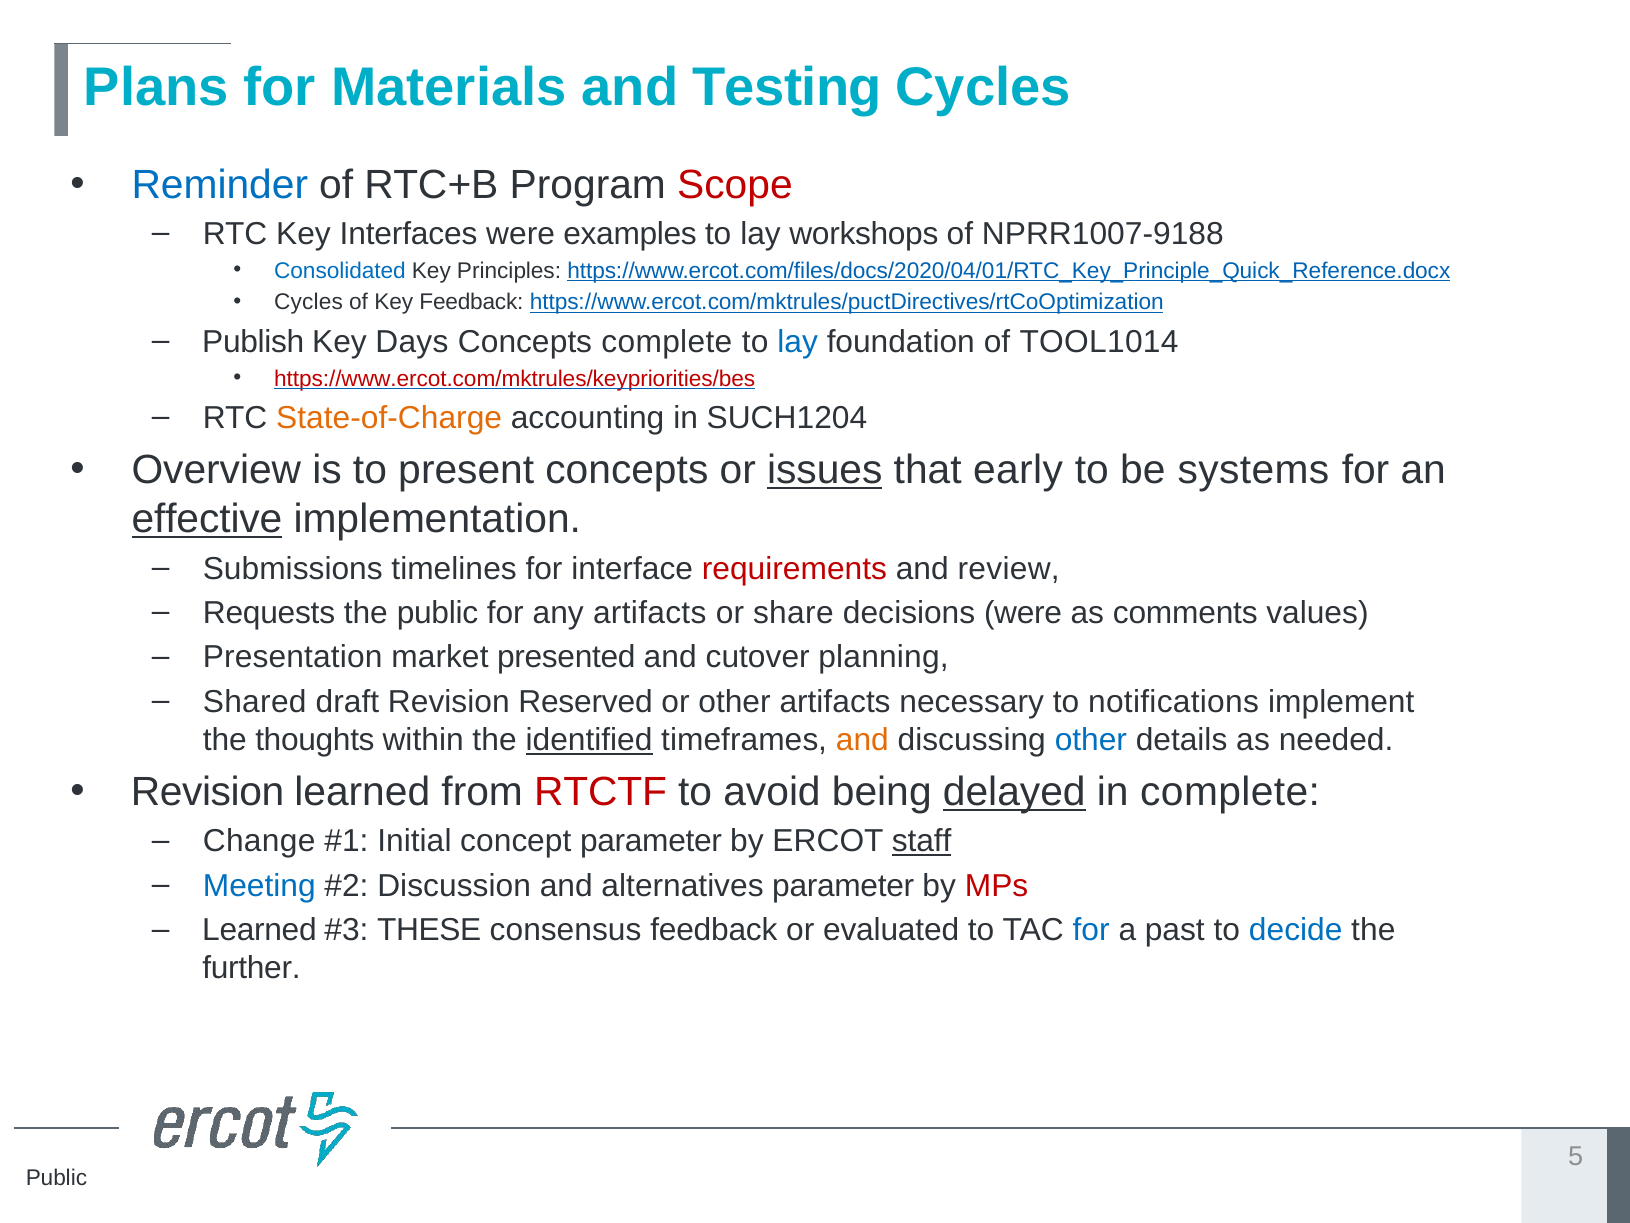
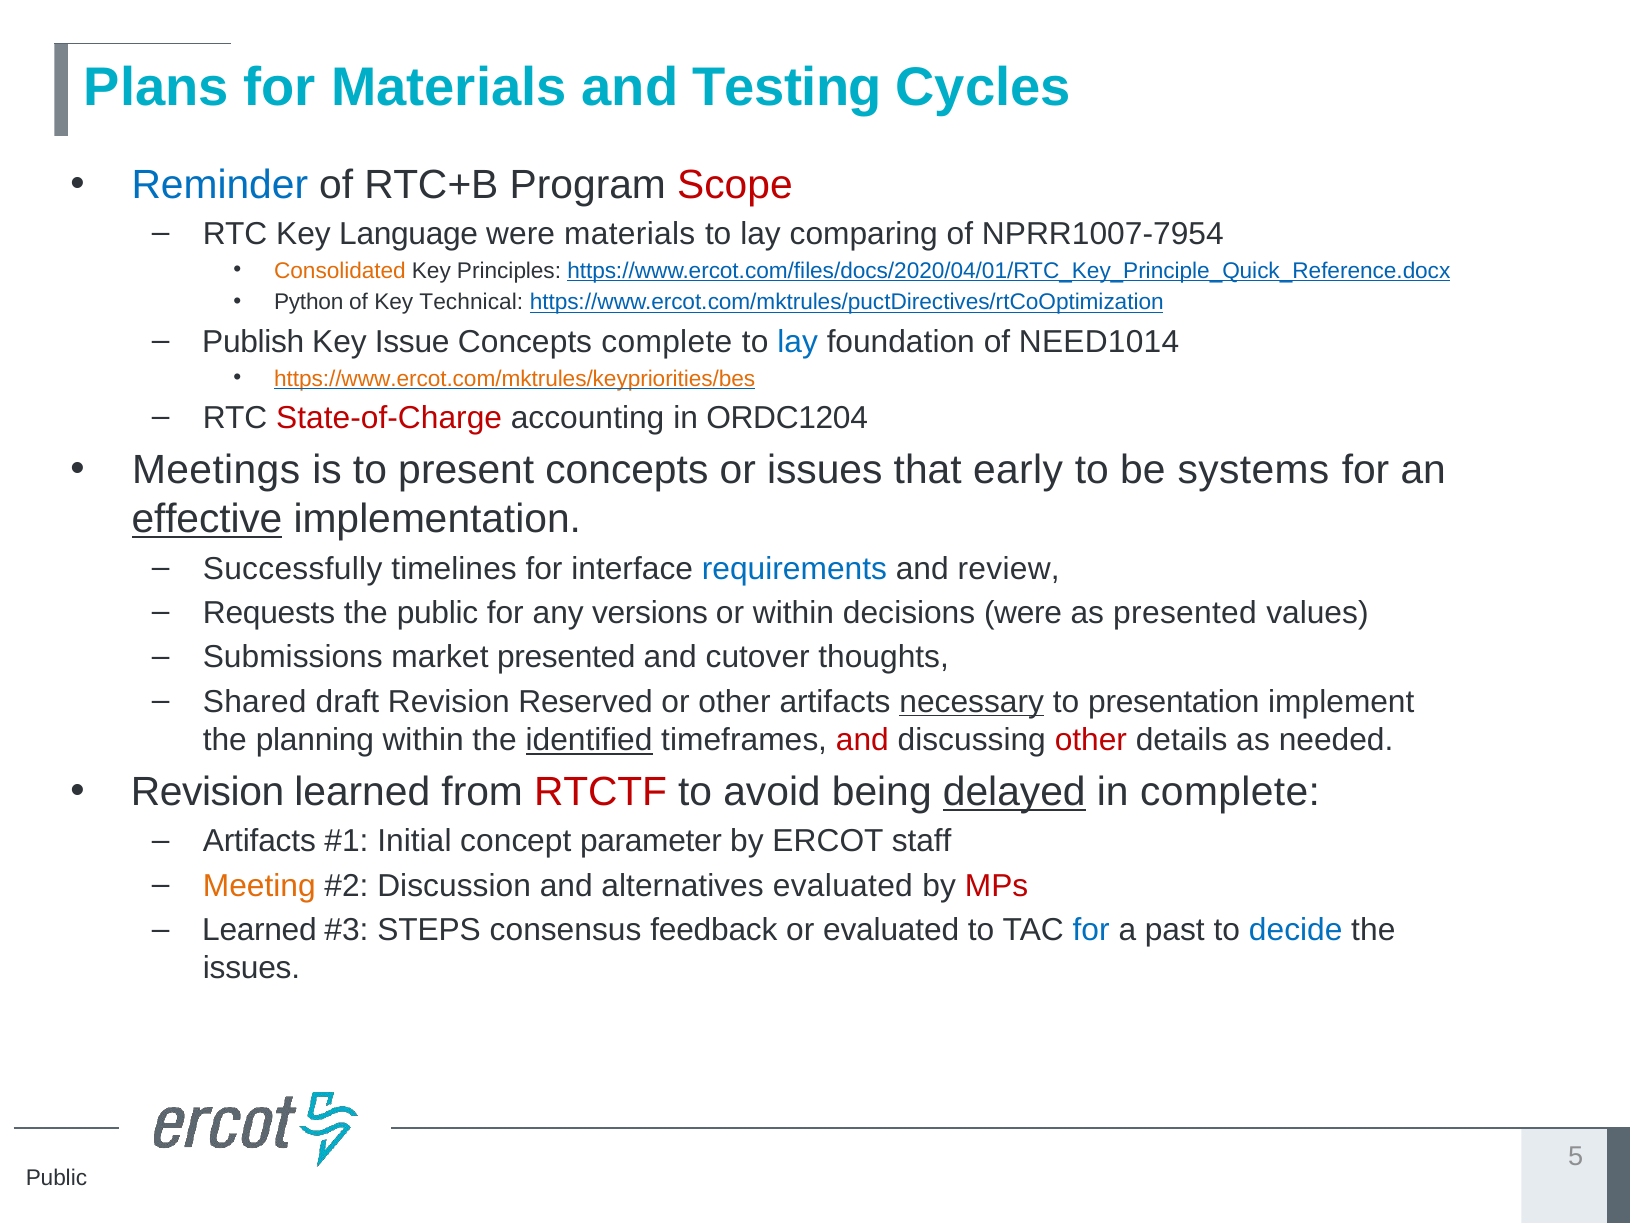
Interfaces: Interfaces -> Language
were examples: examples -> materials
workshops: workshops -> comparing
NPRR1007-9188: NPRR1007-9188 -> NPRR1007-7954
Consolidated colour: blue -> orange
Cycles at (309, 302): Cycles -> Python
Key Feedback: Feedback -> Technical
Days: Days -> Issue
TOOL1014: TOOL1014 -> NEED1014
https://www.ercot.com/mktrules/keypriorities/bes colour: red -> orange
State-of-Charge colour: orange -> red
SUCH1204: SUCH1204 -> ORDC1204
Overview: Overview -> Meetings
issues at (825, 470) underline: present -> none
Submissions: Submissions -> Successfully
requirements colour: red -> blue
any artifacts: artifacts -> versions
or share: share -> within
as comments: comments -> presented
Presentation: Presentation -> Submissions
planning: planning -> thoughts
necessary underline: none -> present
notifications: notifications -> presentation
thoughts: thoughts -> planning
and at (862, 740) colour: orange -> red
other at (1091, 740) colour: blue -> red
Change at (259, 841): Change -> Artifacts
staff underline: present -> none
Meeting colour: blue -> orange
alternatives parameter: parameter -> evaluated
THESE: THESE -> STEPS
further at (251, 968): further -> issues
